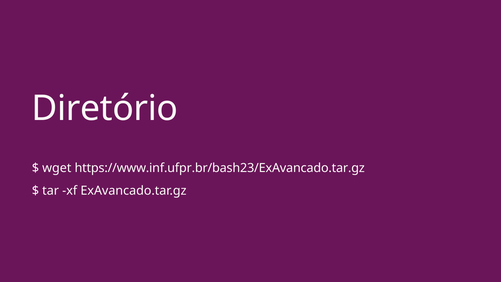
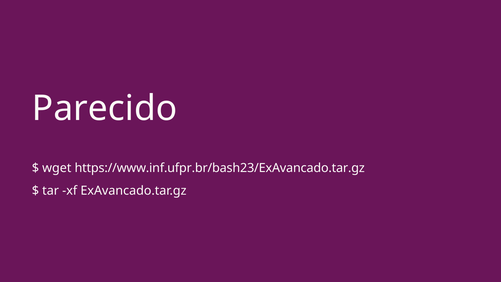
Diretório: Diretório -> Parecido
